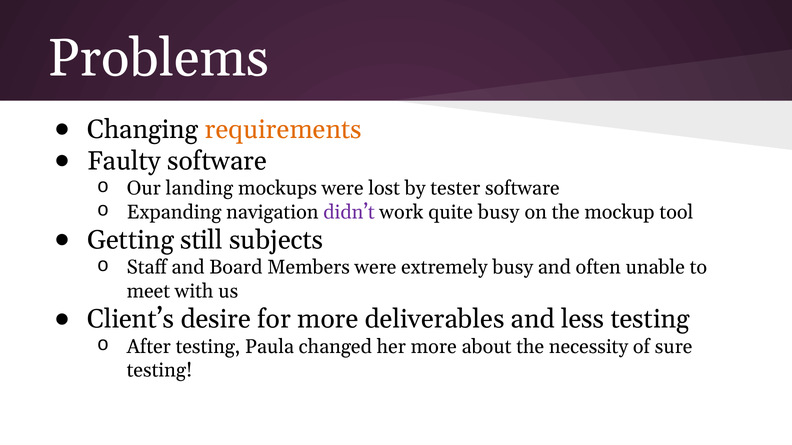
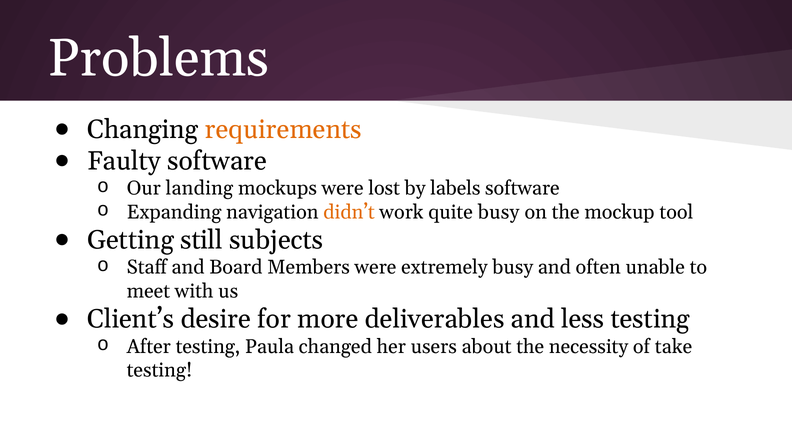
tester: tester -> labels
didn’t colour: purple -> orange
her more: more -> users
sure: sure -> take
